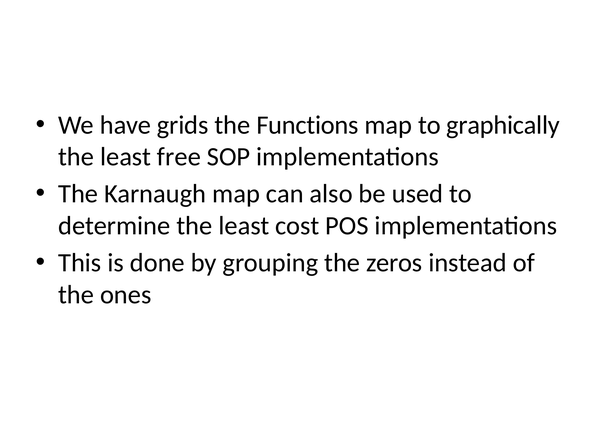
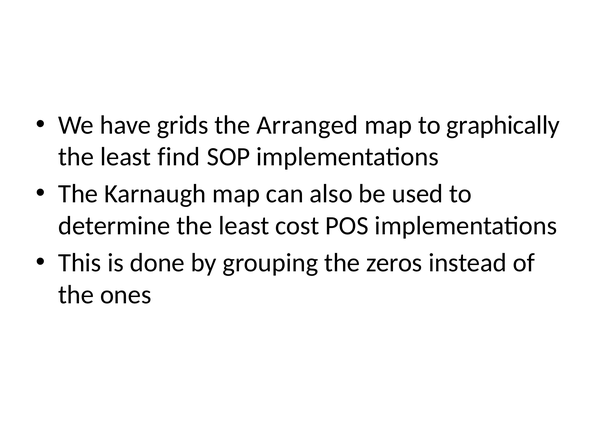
Functions: Functions -> Arranged
free: free -> find
